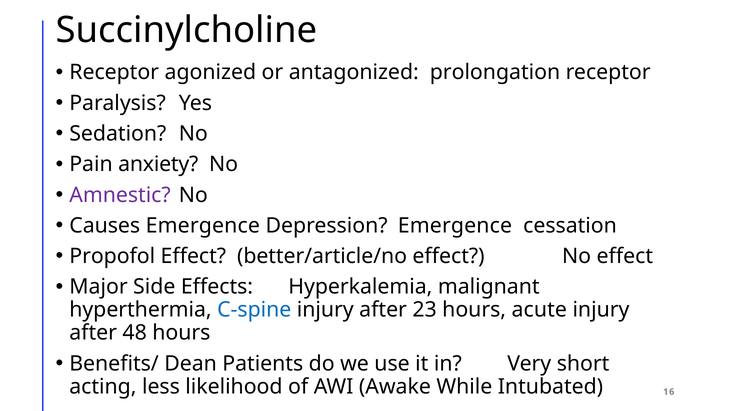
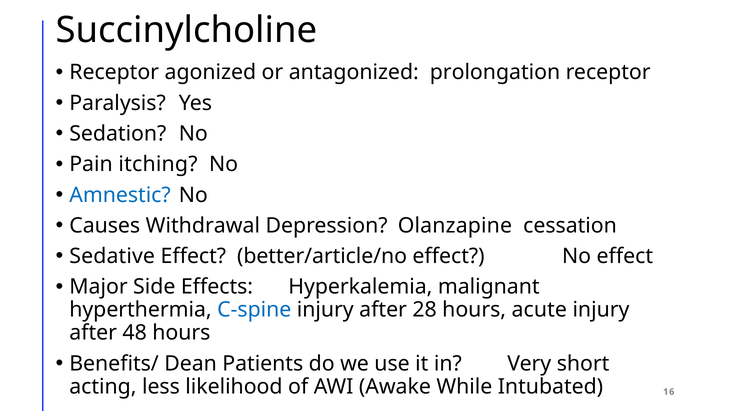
anxiety: anxiety -> itching
Amnestic colour: purple -> blue
Causes Emergence: Emergence -> Withdrawal
Depression Emergence: Emergence -> Olanzapine
Propofol: Propofol -> Sedative
23: 23 -> 28
